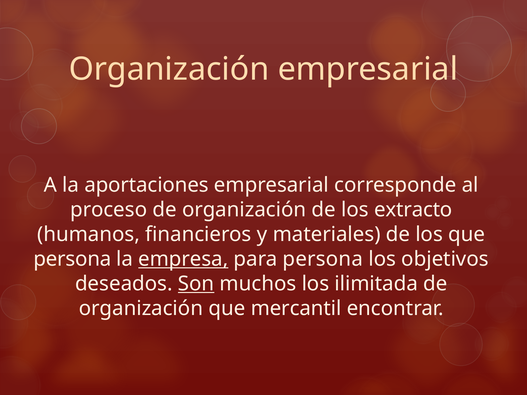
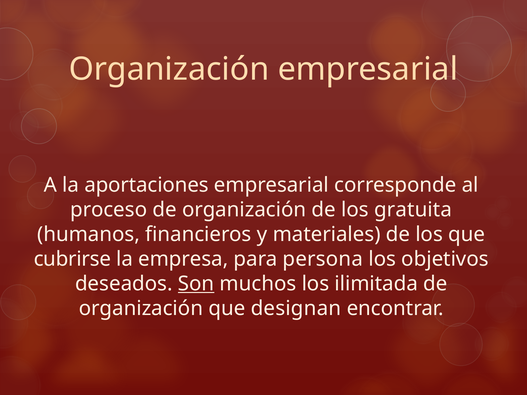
extracto: extracto -> gratuita
persona at (72, 259): persona -> cubrirse
empresa underline: present -> none
mercantil: mercantil -> designan
